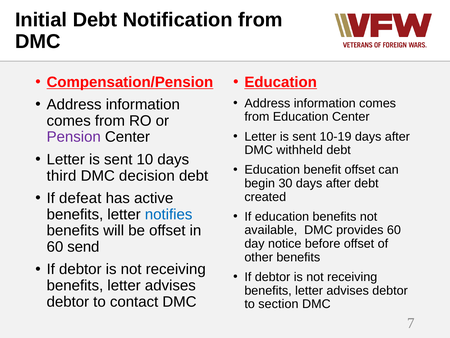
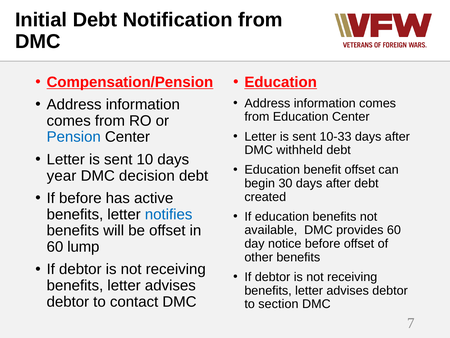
Pension colour: purple -> blue
10-19: 10-19 -> 10-33
third: third -> year
If defeat: defeat -> before
send: send -> lump
